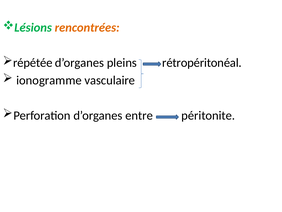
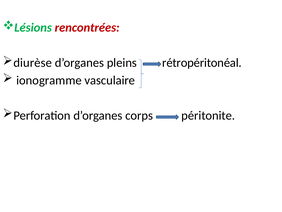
rencontrées colour: orange -> red
répétée: répétée -> diurèse
entre: entre -> corps
